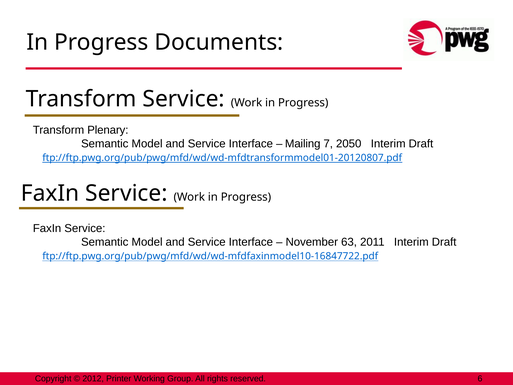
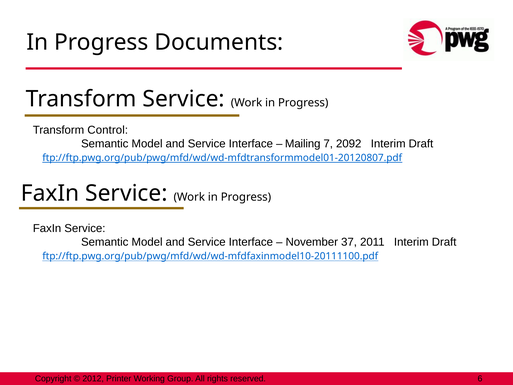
Plenary: Plenary -> Control
2050: 2050 -> 2092
63: 63 -> 37
ftp://ftp.pwg.org/pub/pwg/mfd/wd/wd-mfdfaxinmodel10-16847722.pdf: ftp://ftp.pwg.org/pub/pwg/mfd/wd/wd-mfdfaxinmodel10-16847722.pdf -> ftp://ftp.pwg.org/pub/pwg/mfd/wd/wd-mfdfaxinmodel10-20111100.pdf
